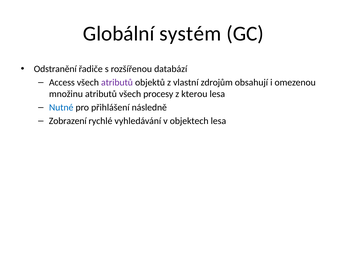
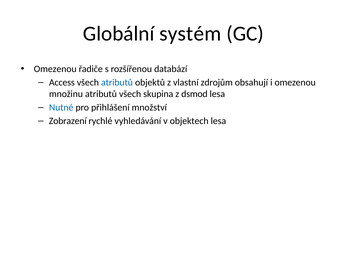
Odstranění at (55, 69): Odstranění -> Omezenou
atributů at (117, 82) colour: purple -> blue
procesy: procesy -> skupina
kterou: kterou -> dsmod
následně: následně -> množství
